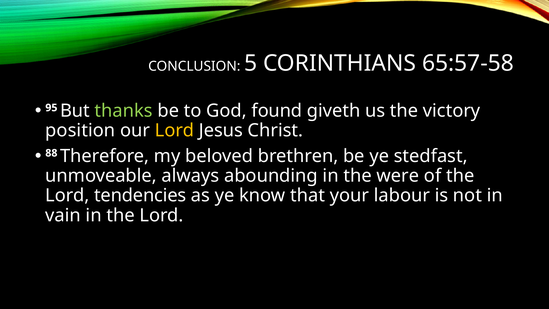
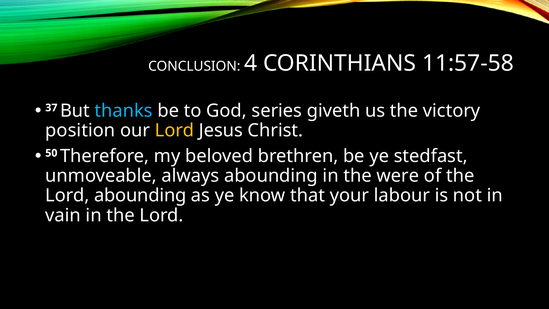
5: 5 -> 4
65:57-58: 65:57-58 -> 11:57-58
95: 95 -> 37
thanks colour: light green -> light blue
found: found -> series
88: 88 -> 50
Lord tendencies: tendencies -> abounding
